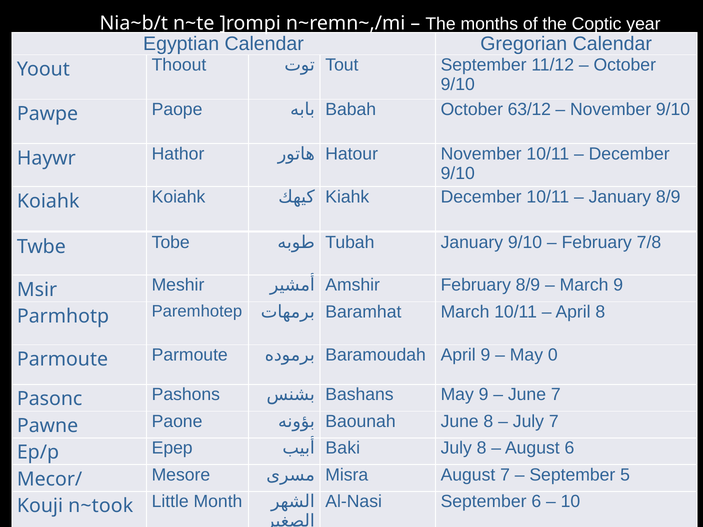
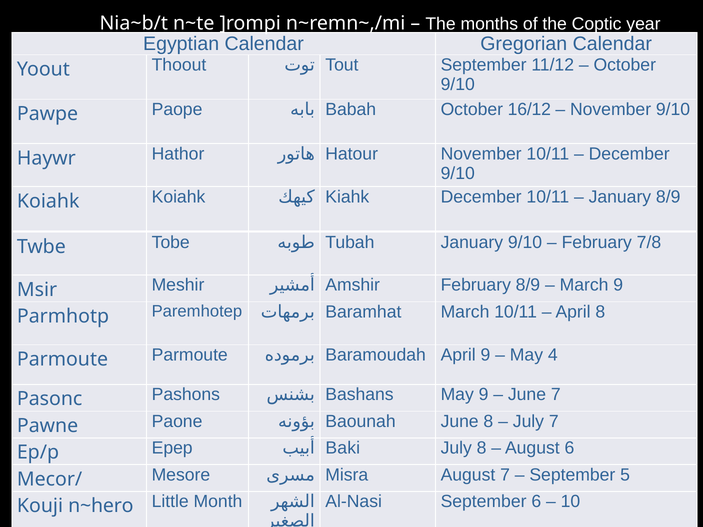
63/12: 63/12 -> 16/12
0: 0 -> 4
n~took: n~took -> n~hero
